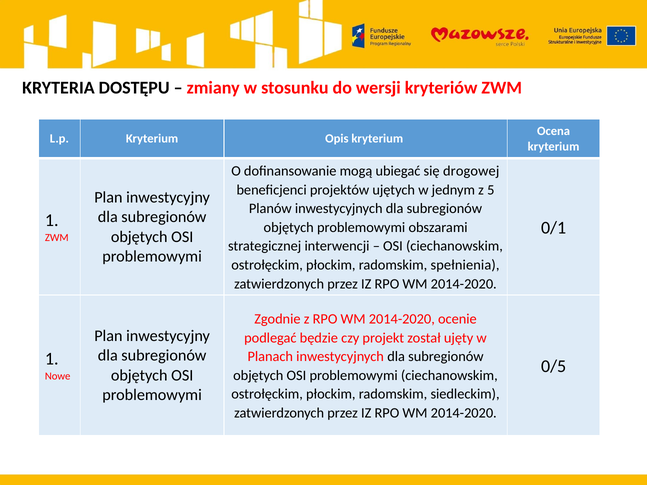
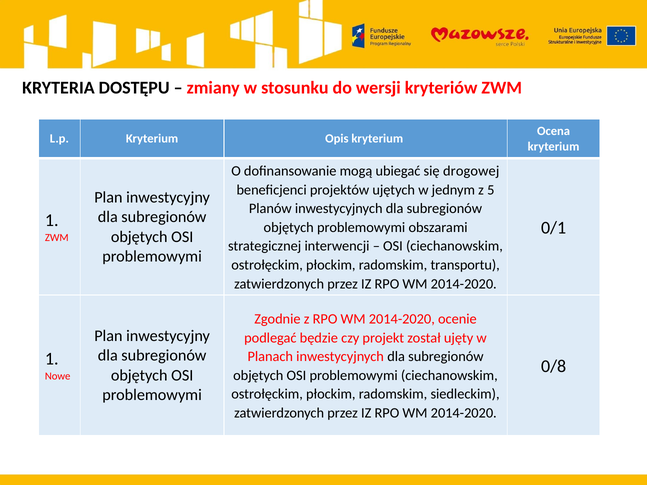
spełnienia: spełnienia -> transportu
0/5: 0/5 -> 0/8
